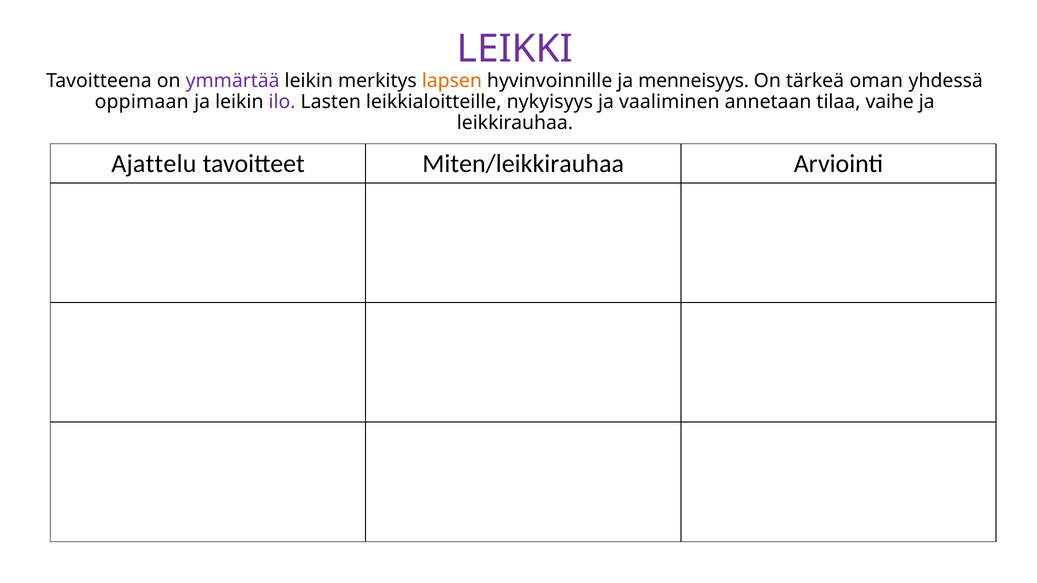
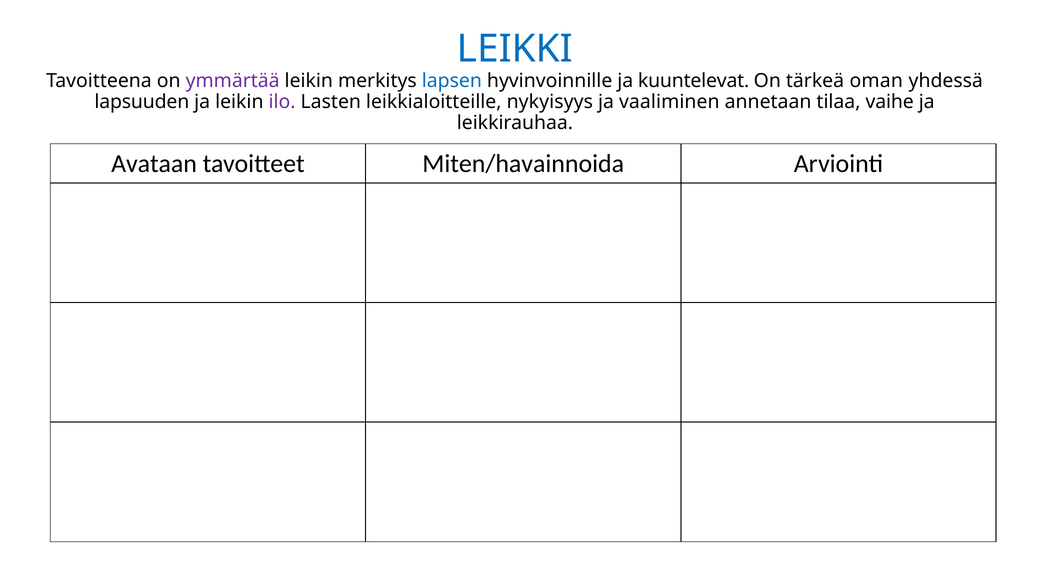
LEIKKI colour: purple -> blue
lapsen colour: orange -> blue
menneisyys: menneisyys -> kuuntelevat
oppimaan: oppimaan -> lapsuuden
Ajattelu: Ajattelu -> Avataan
Miten/leikkirauhaa: Miten/leikkirauhaa -> Miten/havainnoida
